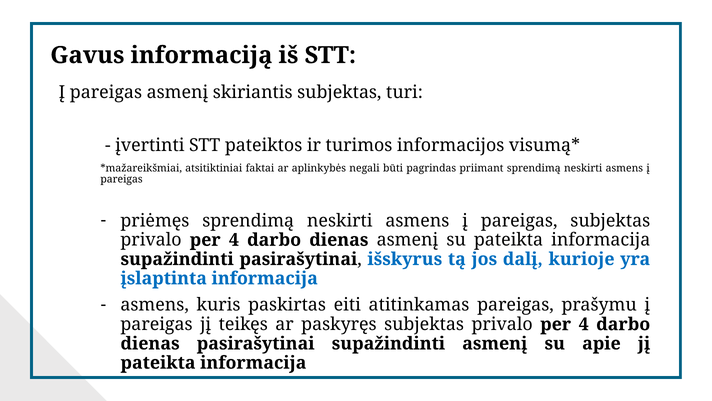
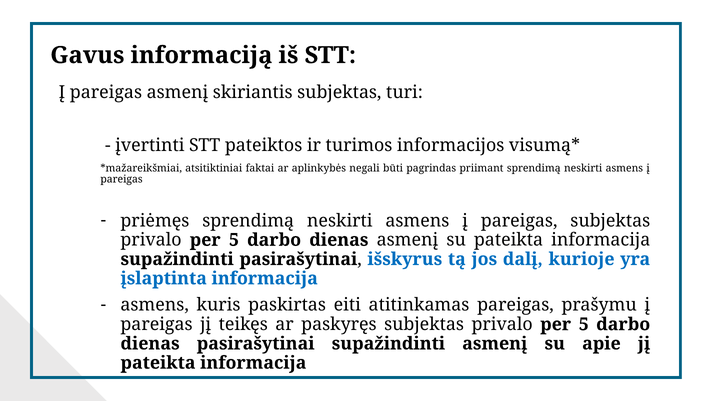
4 at (234, 240): 4 -> 5
4 at (584, 324): 4 -> 5
